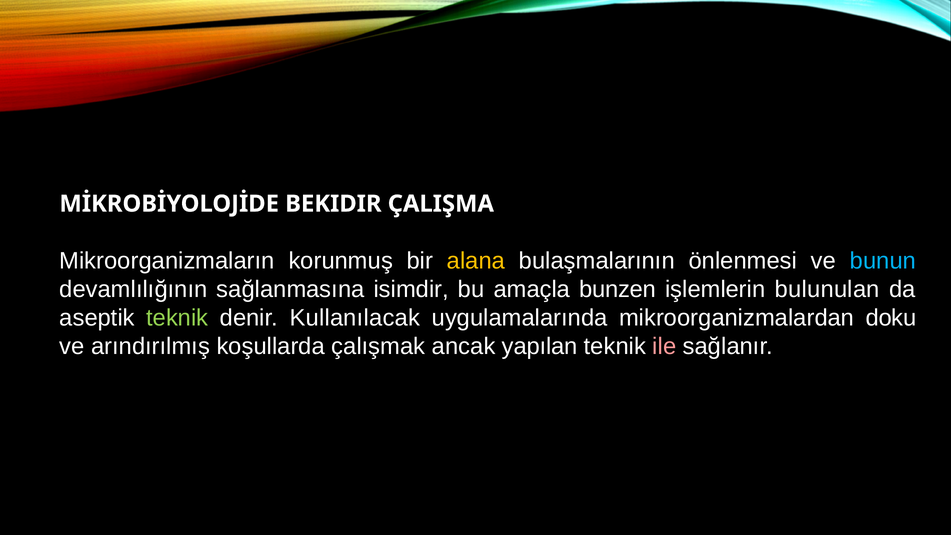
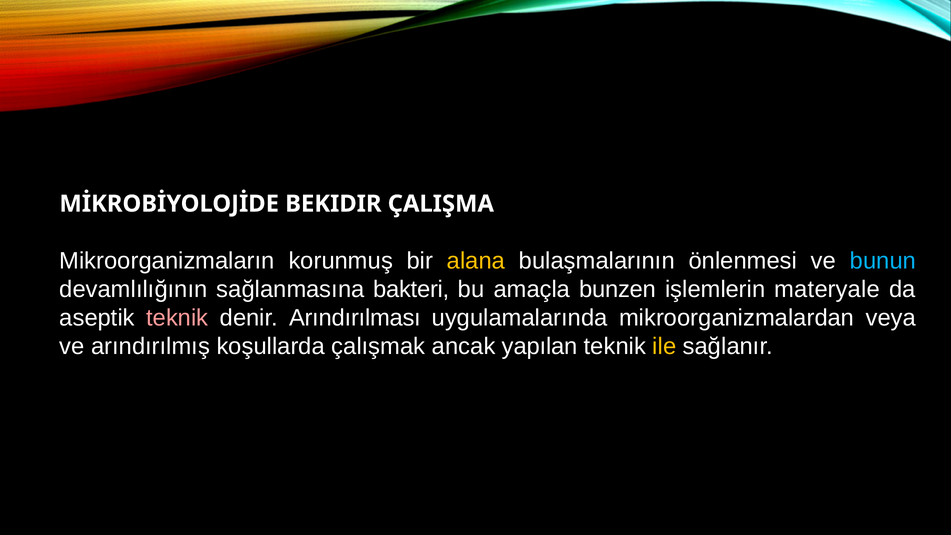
isimdir: isimdir -> bakteri
bulunulan: bulunulan -> materyale
teknik at (177, 318) colour: light green -> pink
Kullanılacak: Kullanılacak -> Arındırılması
doku: doku -> veya
ile colour: pink -> yellow
